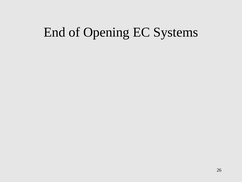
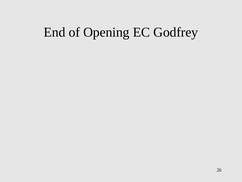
Systems: Systems -> Godfrey
